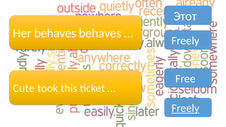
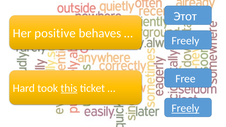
Her behaves: behaves -> positive
Cute: Cute -> Hard
this underline: none -> present
